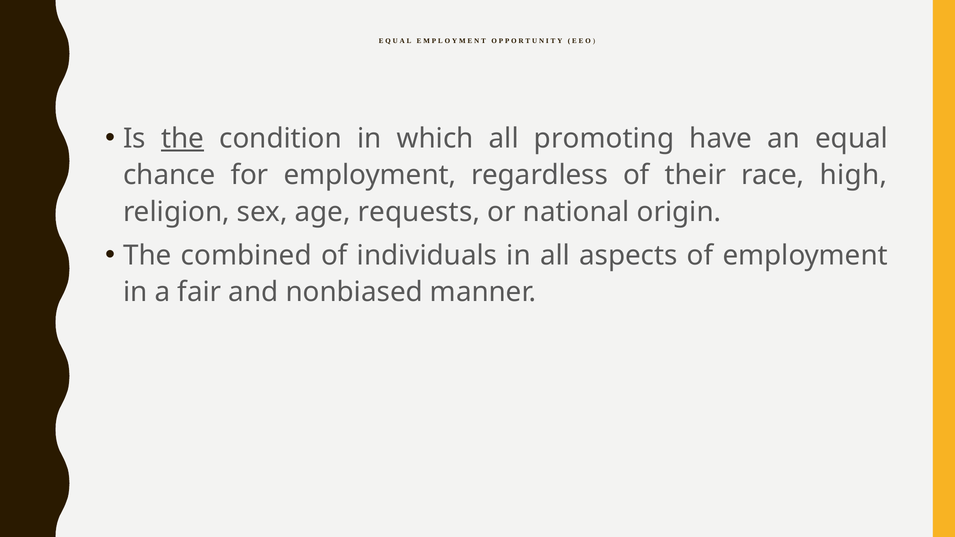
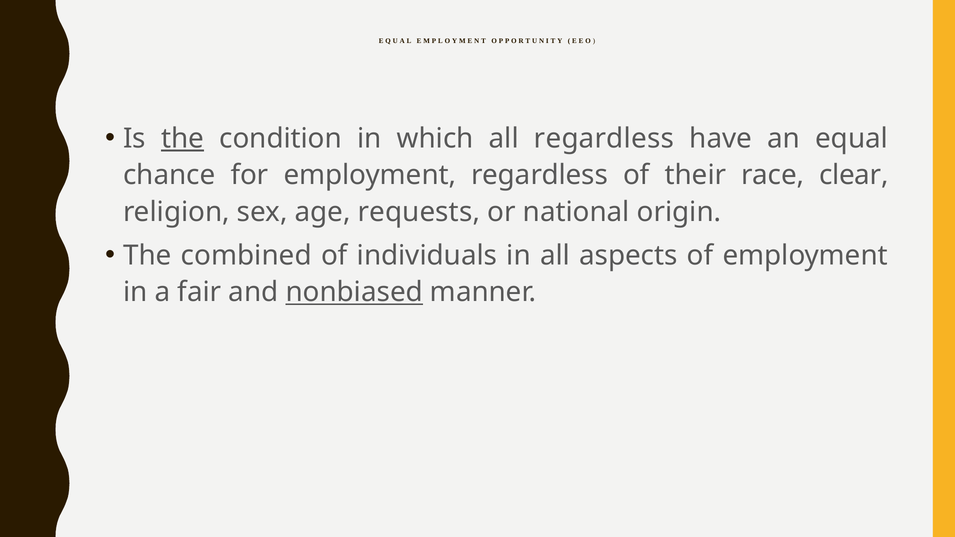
all promoting: promoting -> regardless
high: high -> clear
nonbiased underline: none -> present
